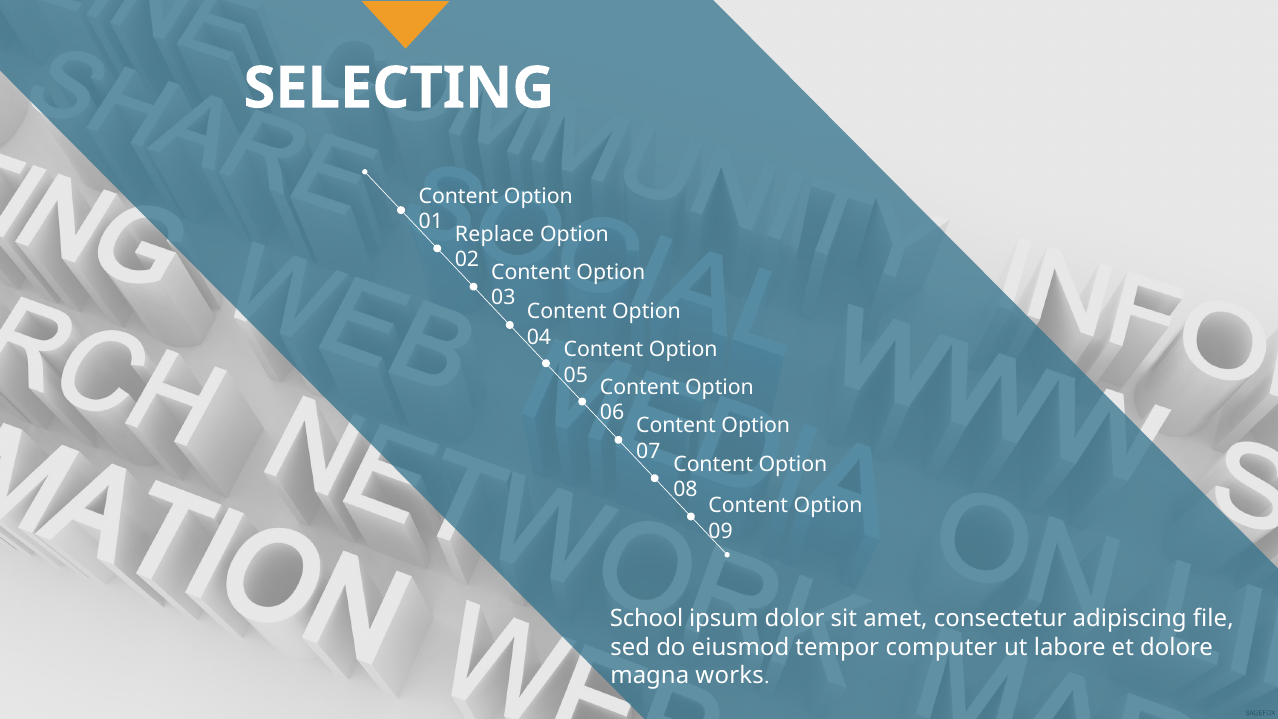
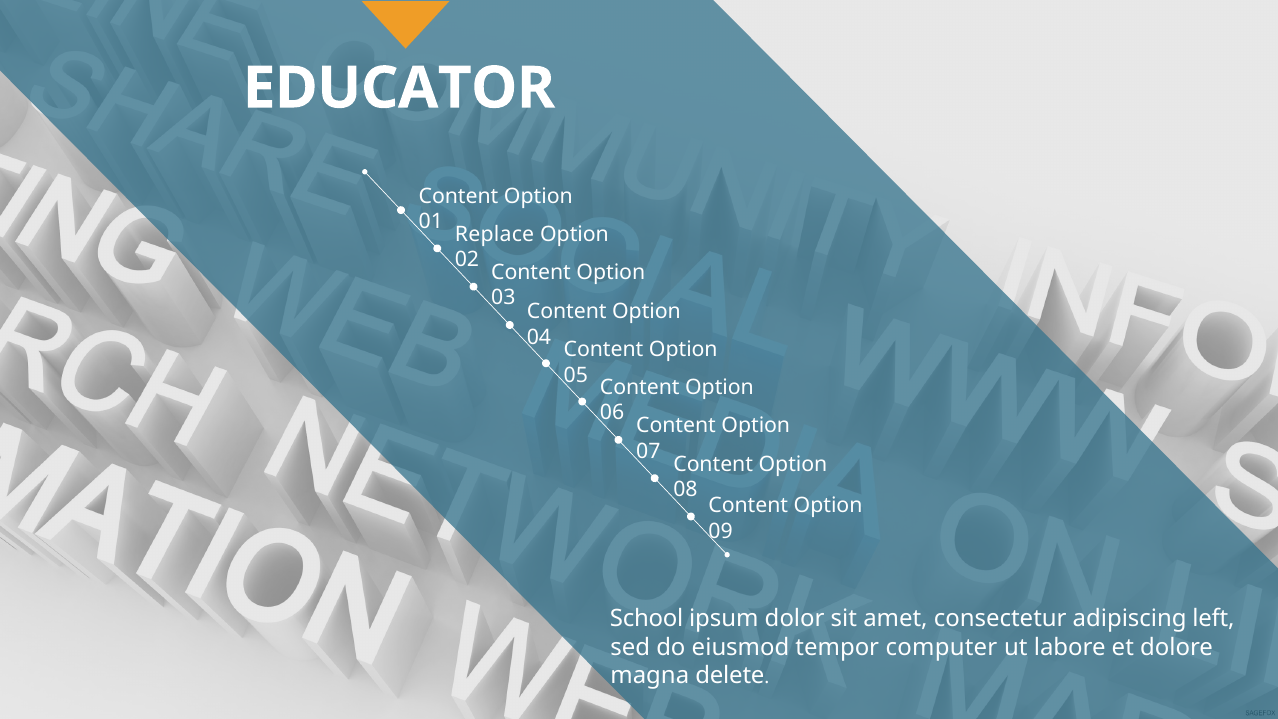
SELECTING: SELECTING -> EDUCATOR
file: file -> left
works: works -> delete
